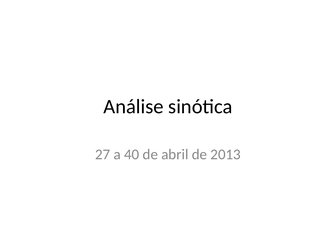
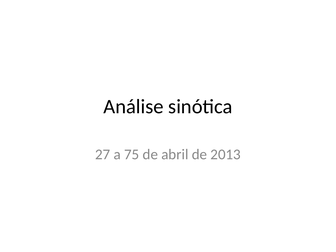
40: 40 -> 75
